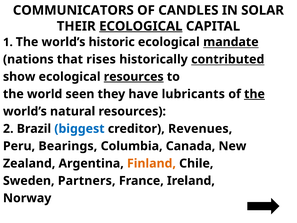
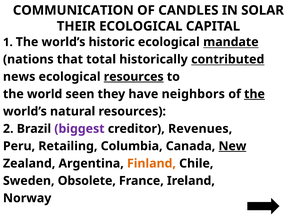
COMMUNICATORS: COMMUNICATORS -> COMMUNICATION
ECOLOGICAL at (141, 26) underline: present -> none
rises: rises -> total
show: show -> news
lubricants: lubricants -> neighbors
biggest colour: blue -> purple
Bearings: Bearings -> Retailing
New underline: none -> present
Partners: Partners -> Obsolete
